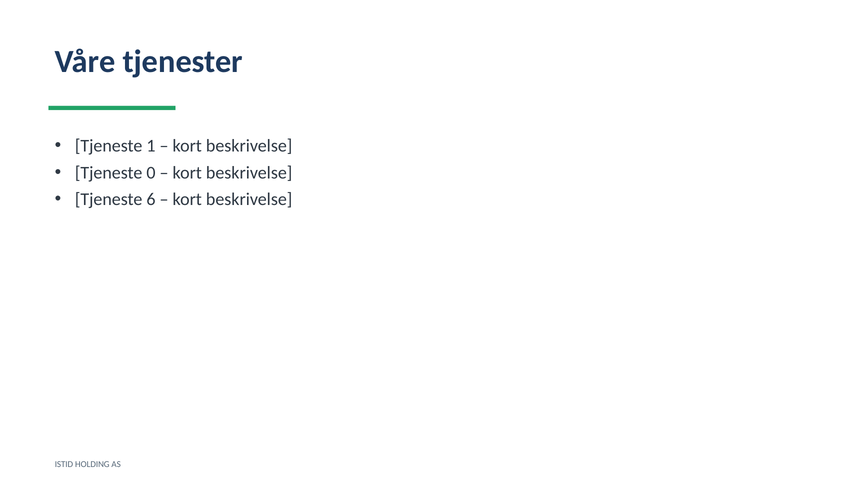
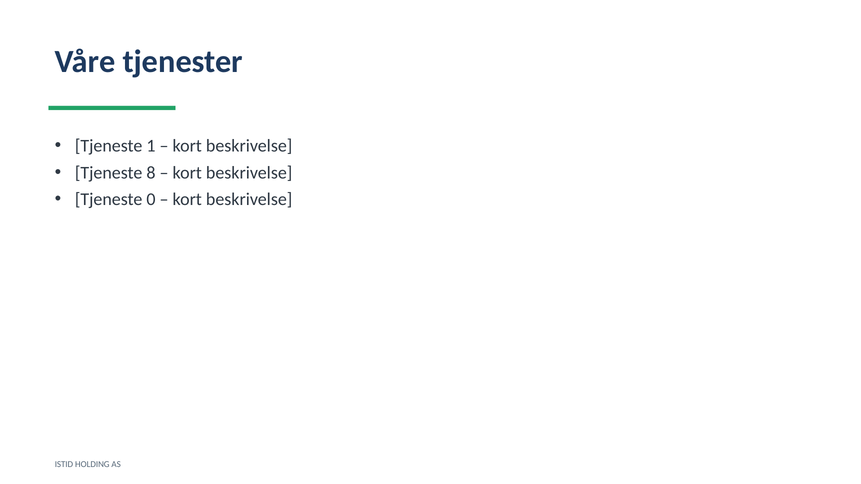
0: 0 -> 8
6: 6 -> 0
